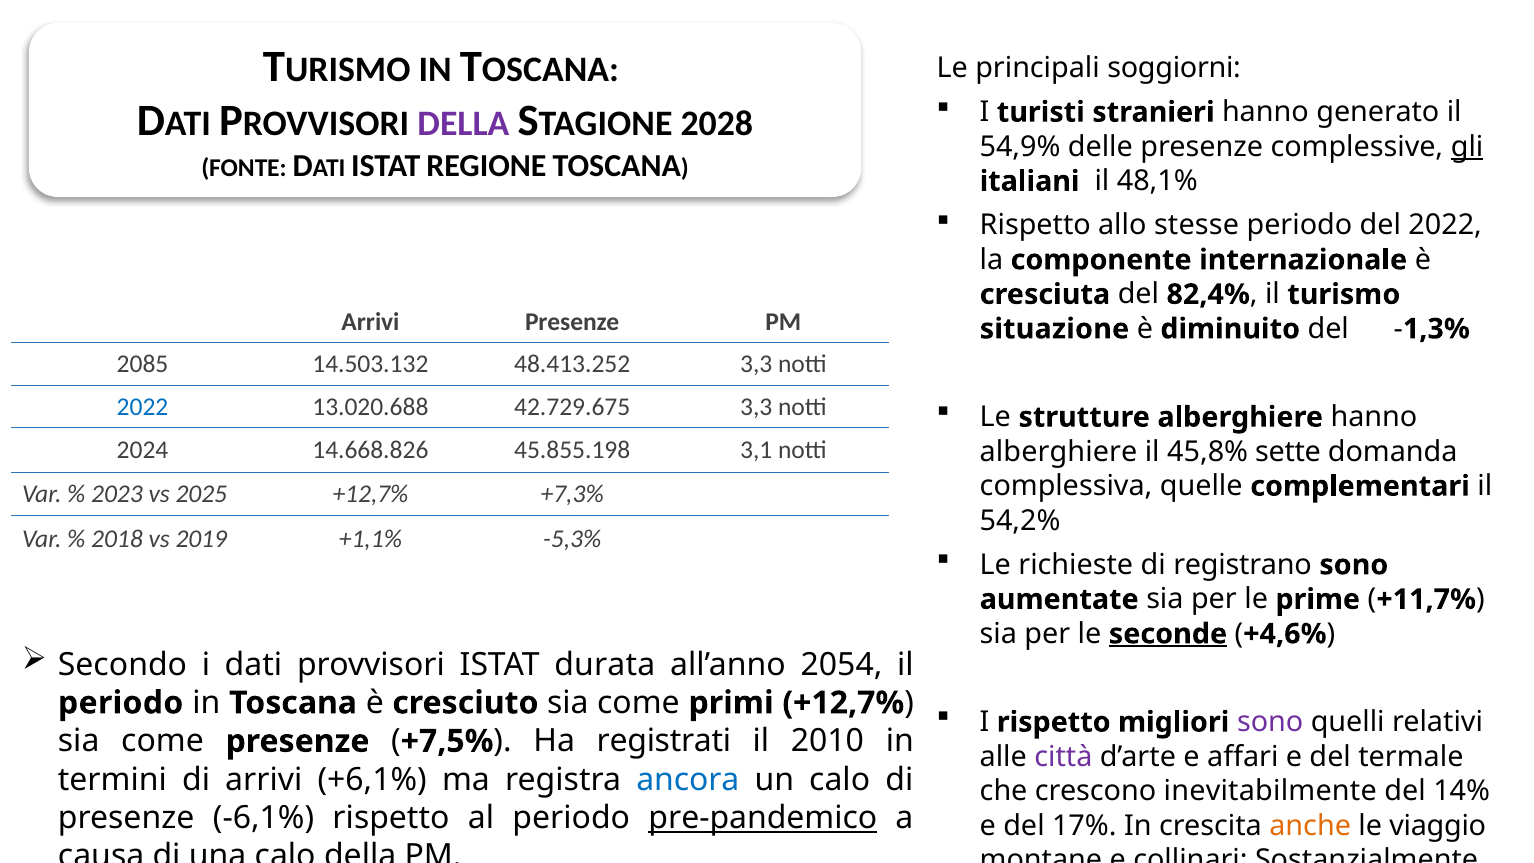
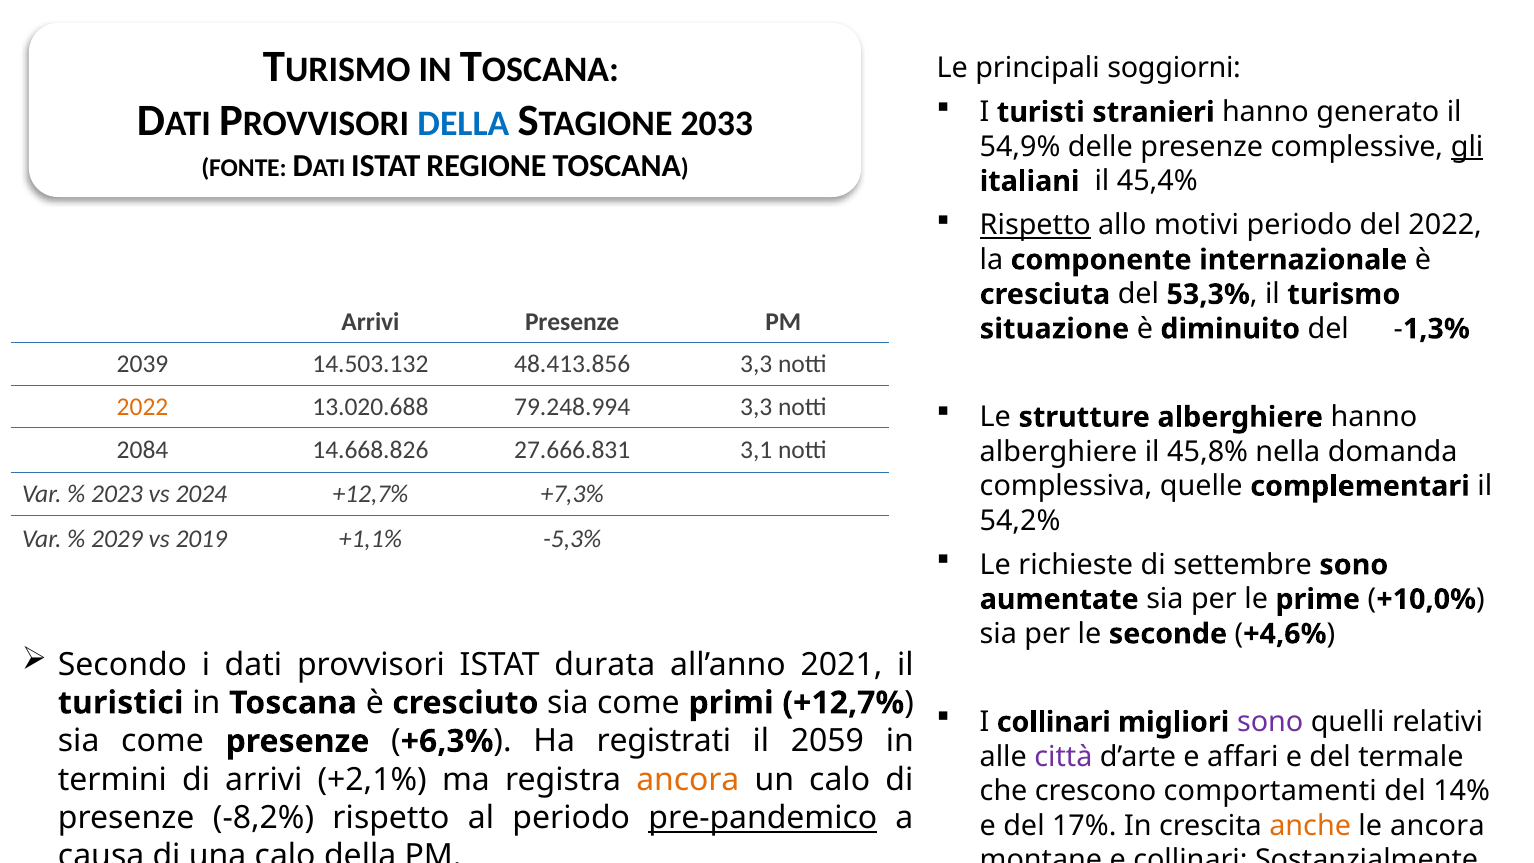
DELLA at (463, 124) colour: purple -> blue
2028: 2028 -> 2033
48,1%: 48,1% -> 45,4%
Rispetto at (1035, 225) underline: none -> present
stesse: stesse -> motivi
82,4%: 82,4% -> 53,3%
2085: 2085 -> 2039
48.413.252: 48.413.252 -> 48.413.856
2022 at (143, 407) colour: blue -> orange
42.729.675: 42.729.675 -> 79.248.994
2024: 2024 -> 2084
45.855.198: 45.855.198 -> 27.666.831
sette: sette -> nella
2025: 2025 -> 2024
2018: 2018 -> 2029
registrano: registrano -> settembre
+11,7%: +11,7% -> +10,0%
seconde underline: present -> none
2054: 2054 -> 2021
periodo at (121, 703): periodo -> turistici
I rispetto: rispetto -> collinari
+7,5%: +7,5% -> +6,3%
2010: 2010 -> 2059
+6,1%: +6,1% -> +2,1%
ancora at (688, 780) colour: blue -> orange
inevitabilmente: inevitabilmente -> comportamenti
-6,1%: -6,1% -> -8,2%
le viaggio: viaggio -> ancora
